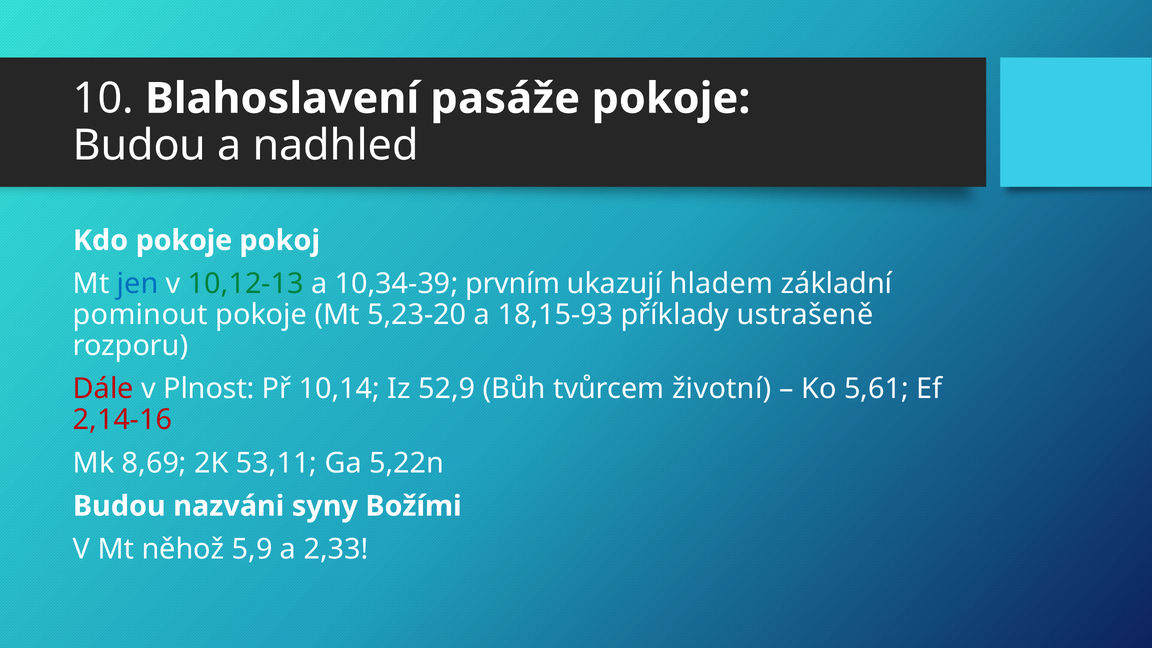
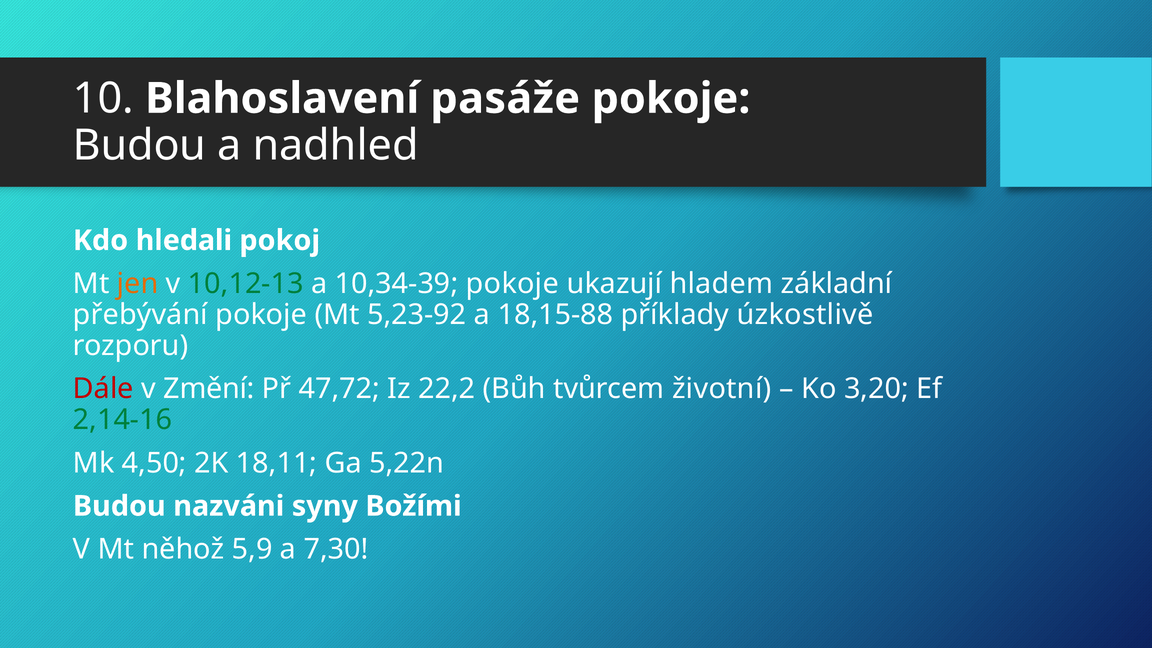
Kdo pokoje: pokoje -> hledali
jen colour: blue -> orange
10,34-39 prvním: prvním -> pokoje
pominout: pominout -> přebývání
5,23-20: 5,23-20 -> 5,23-92
18,15-93: 18,15-93 -> 18,15-88
ustrašeně: ustrašeně -> úzkostlivě
Plnost: Plnost -> Změní
10,14: 10,14 -> 47,72
52,9: 52,9 -> 22,2
5,61: 5,61 -> 3,20
2,14-16 colour: red -> green
8,69: 8,69 -> 4,50
53,11: 53,11 -> 18,11
2,33: 2,33 -> 7,30
